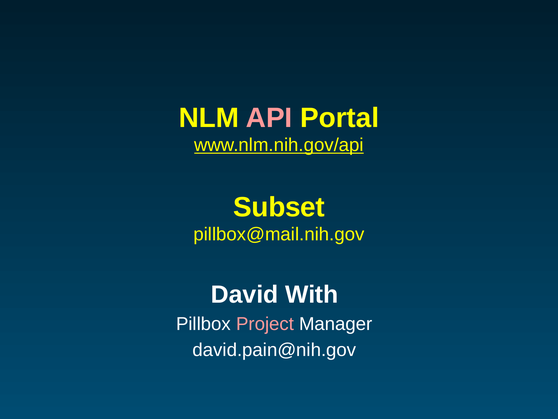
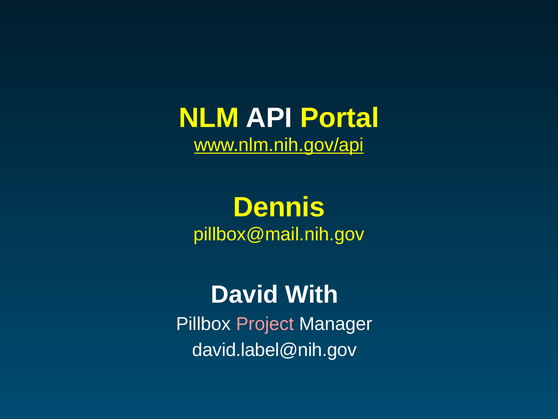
API colour: pink -> white
Subset: Subset -> Dennis
david.pain@nih.gov: david.pain@nih.gov -> david.label@nih.gov
